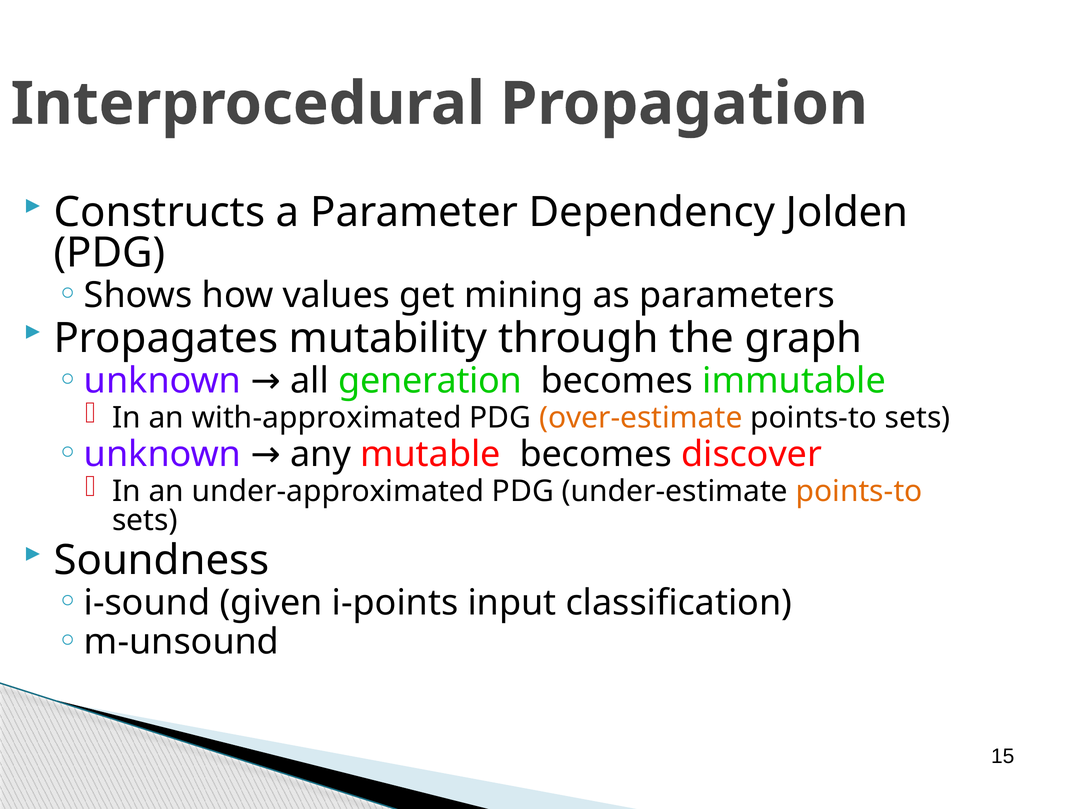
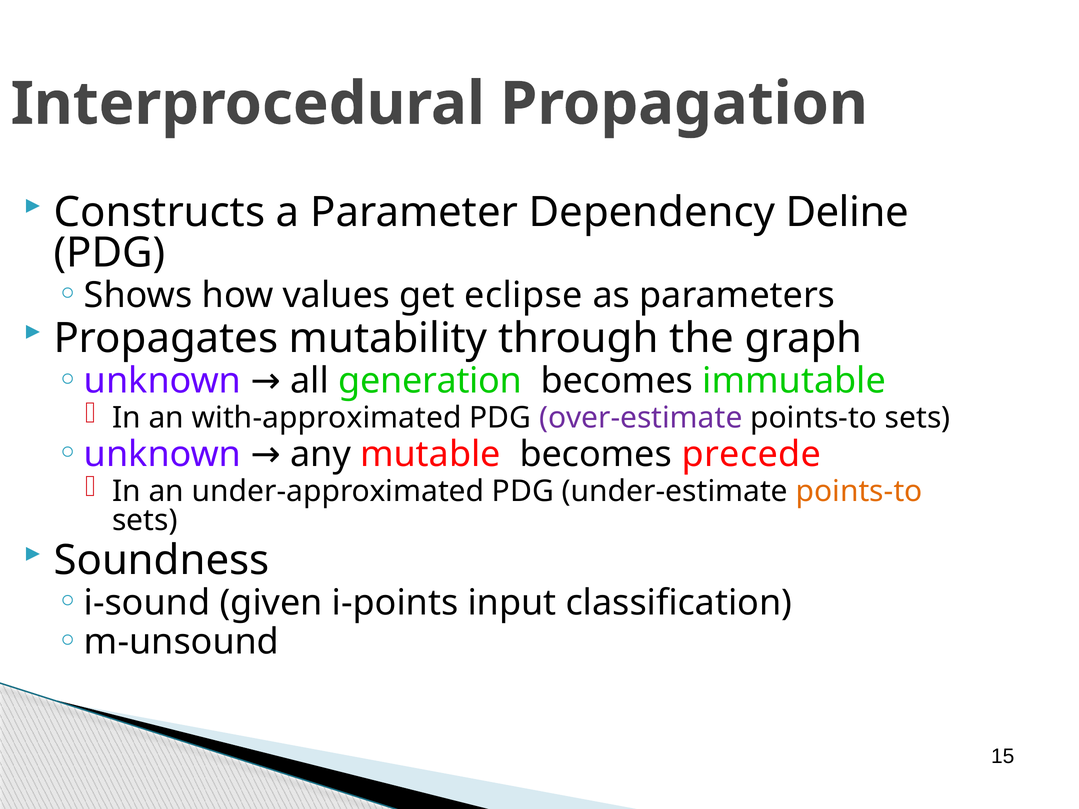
Jolden: Jolden -> Deline
mining: mining -> eclipse
over-estimate colour: orange -> purple
discover: discover -> precede
